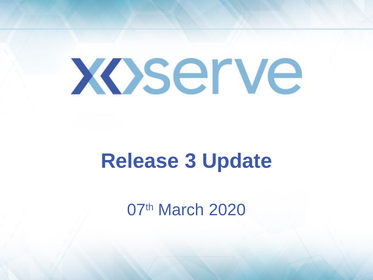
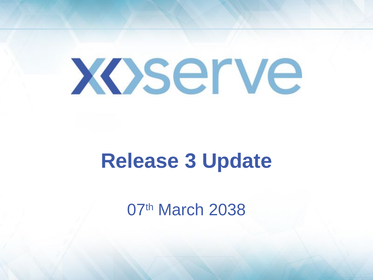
2020: 2020 -> 2038
